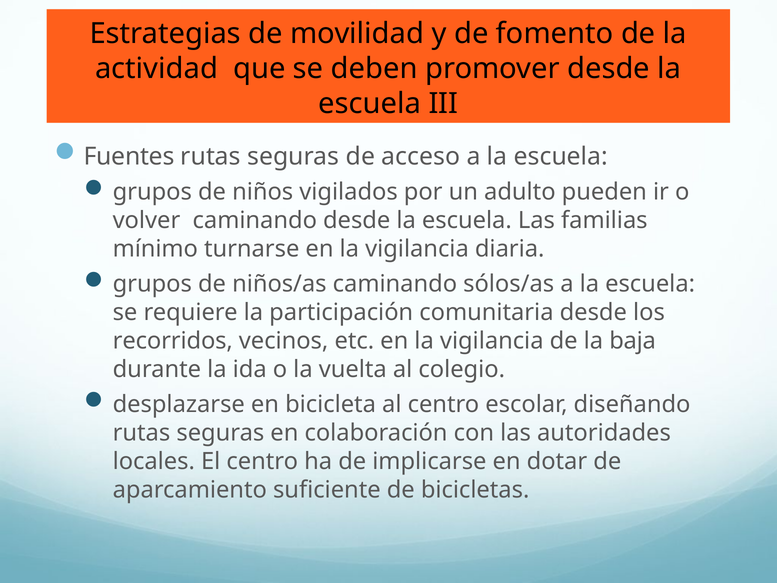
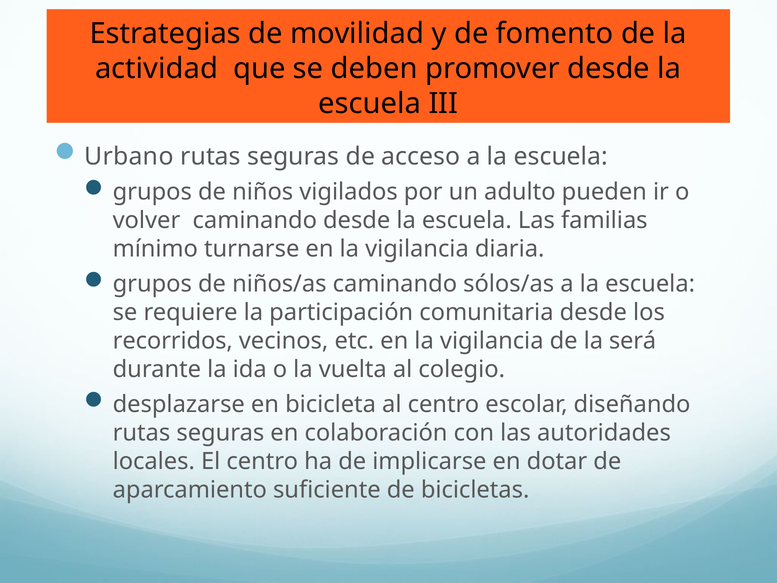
Fuentes: Fuentes -> Urbano
baja: baja -> será
